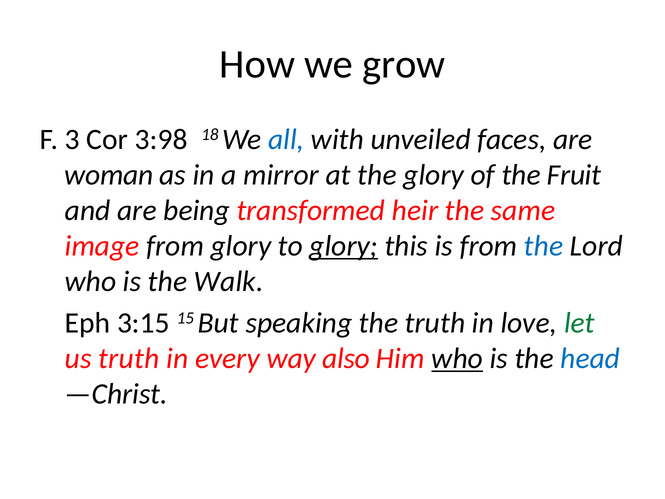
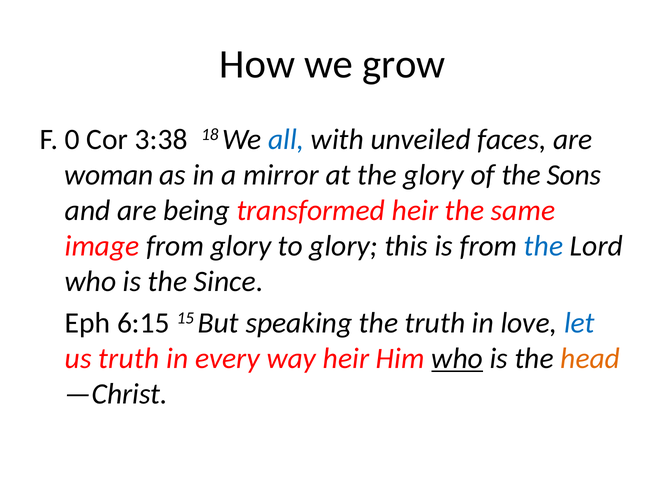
3: 3 -> 0
3:98: 3:98 -> 3:38
Fruit: Fruit -> Sons
glory at (344, 246) underline: present -> none
Walk: Walk -> Since
3:15: 3:15 -> 6:15
let colour: green -> blue
way also: also -> heir
head colour: blue -> orange
